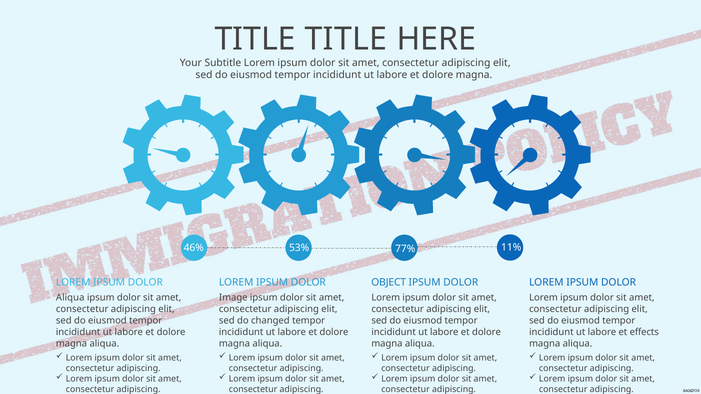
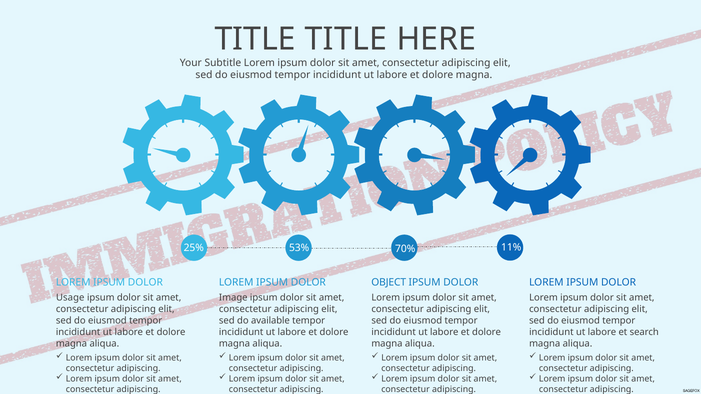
46%: 46% -> 25%
77%: 77% -> 70%
Aliqua at (70, 298): Aliqua -> Usage
changed: changed -> available
effects: effects -> search
